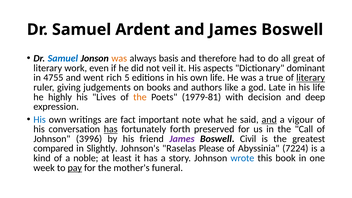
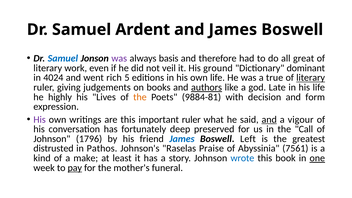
was at (119, 58) colour: orange -> purple
aspects: aspects -> ground
4755: 4755 -> 4024
authors underline: none -> present
1979-81: 1979-81 -> 9884-81
deep: deep -> form
His at (40, 120) colour: blue -> purple
are fact: fact -> this
important note: note -> ruler
has at (111, 129) underline: present -> none
forth: forth -> deep
3996: 3996 -> 1796
James at (182, 139) colour: purple -> blue
Civil: Civil -> Left
compared: compared -> distrusted
Slightly: Slightly -> Pathos
Please: Please -> Praise
7224: 7224 -> 7561
noble: noble -> make
one underline: none -> present
